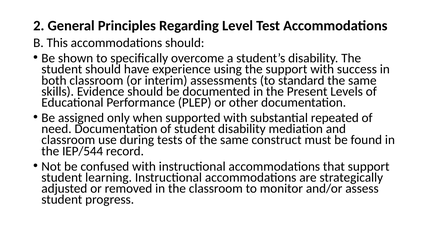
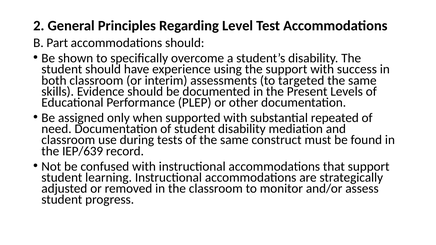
This: This -> Part
standard: standard -> targeted
IEP/544: IEP/544 -> IEP/639
